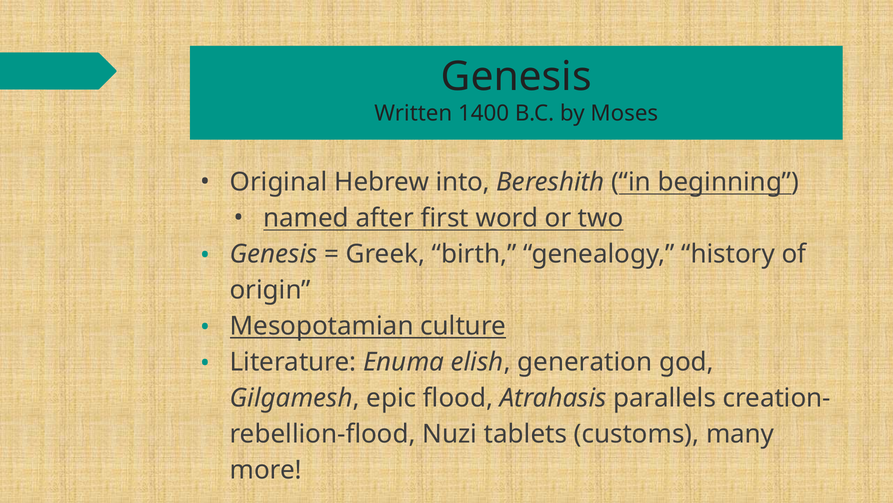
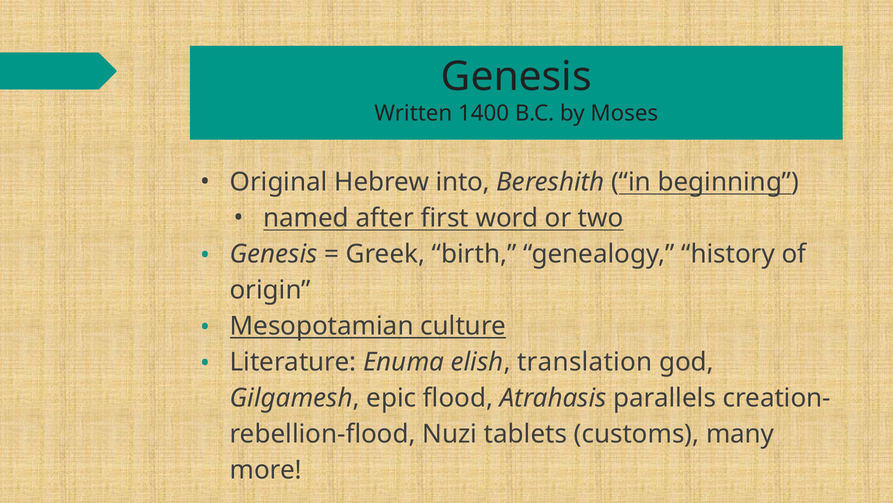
generation: generation -> translation
